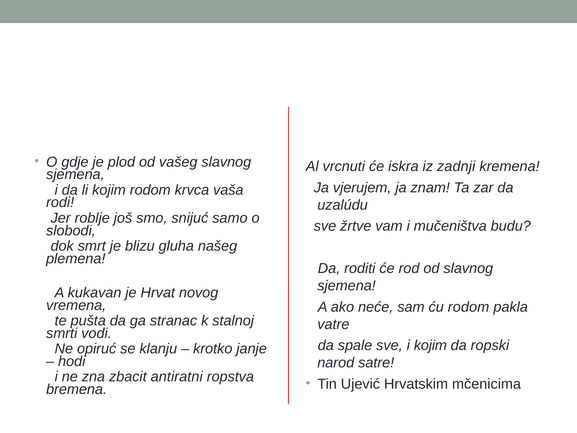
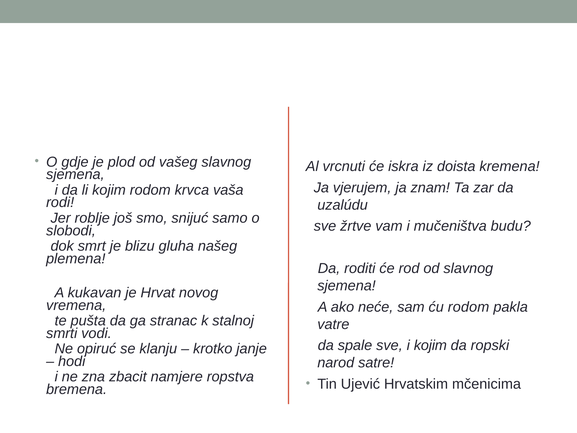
zadnji: zadnji -> doista
antiratni: antiratni -> namjere
